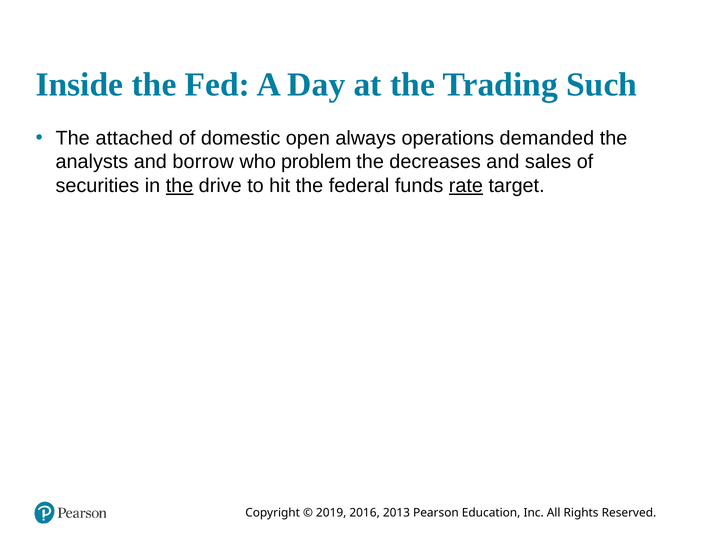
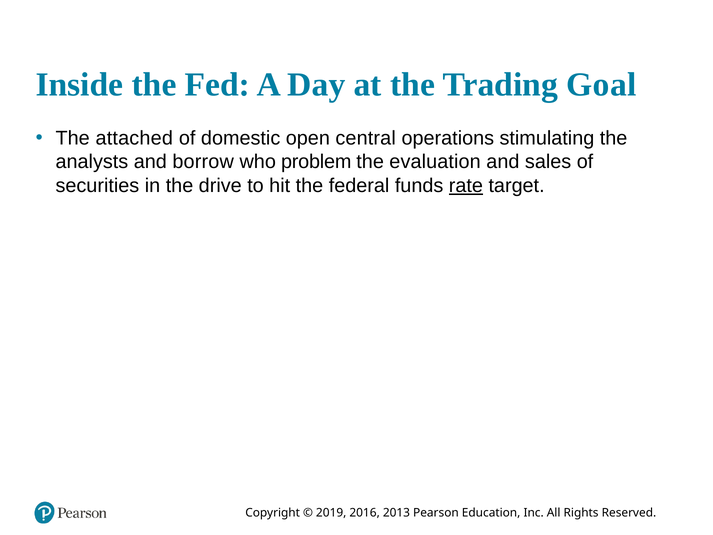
Such: Such -> Goal
always: always -> central
demanded: demanded -> stimulating
decreases: decreases -> evaluation
the at (180, 186) underline: present -> none
